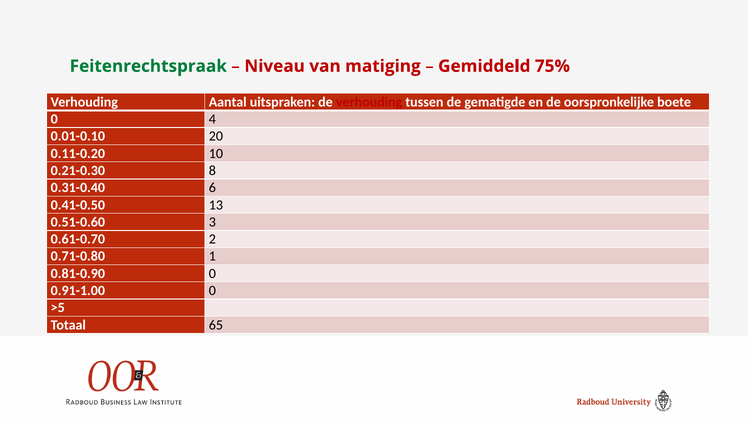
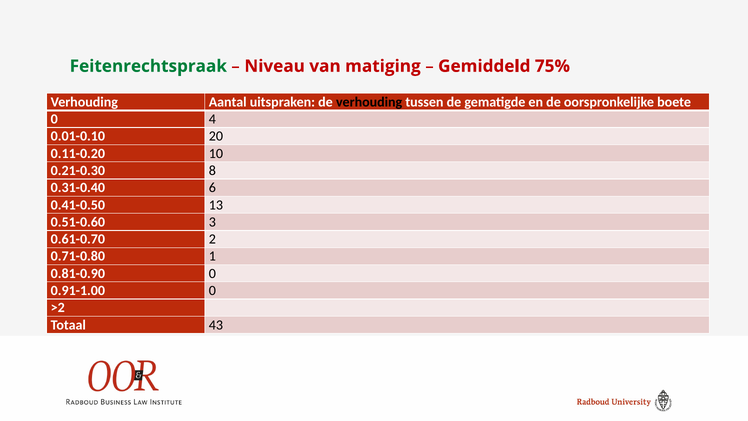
verhouding at (369, 102) colour: red -> black
>5: >5 -> >2
65: 65 -> 43
